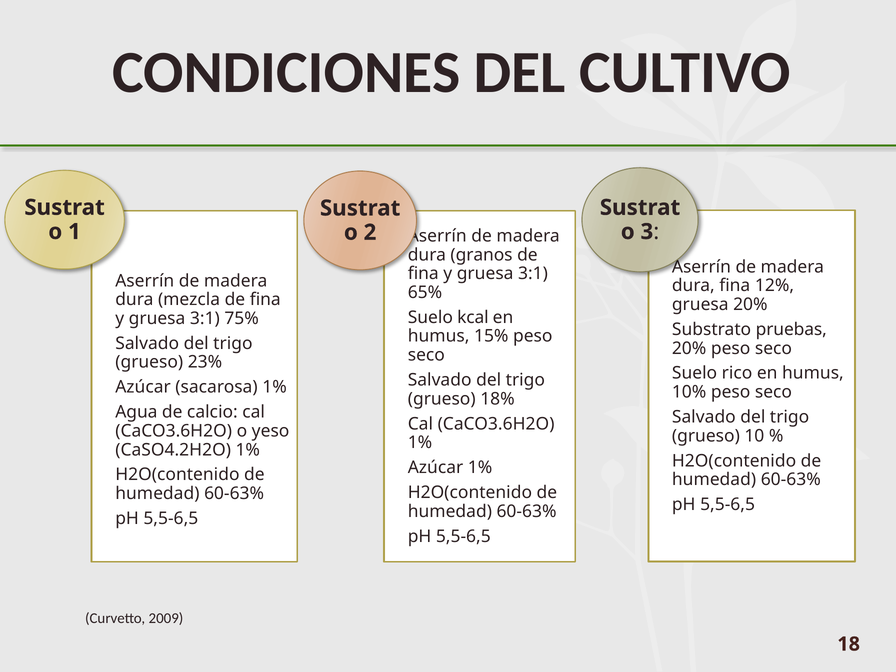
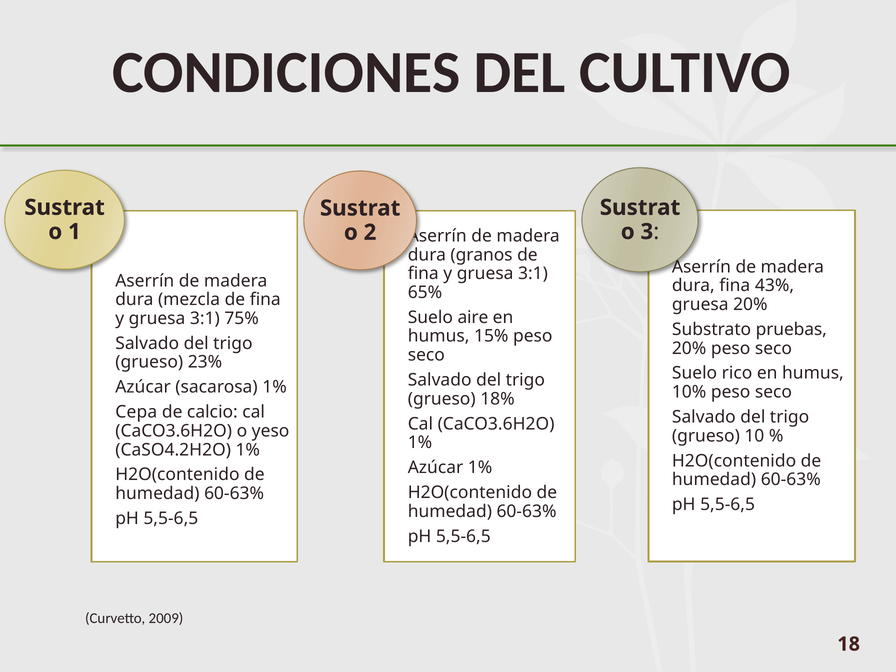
12%: 12% -> 43%
kcal: kcal -> aire
Agua: Agua -> Cepa
